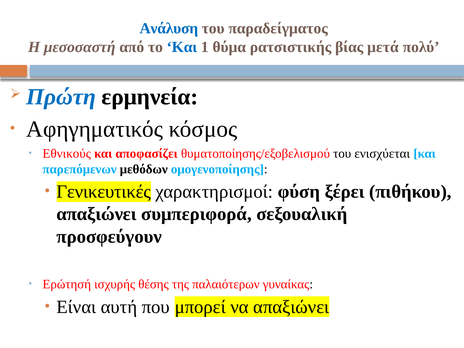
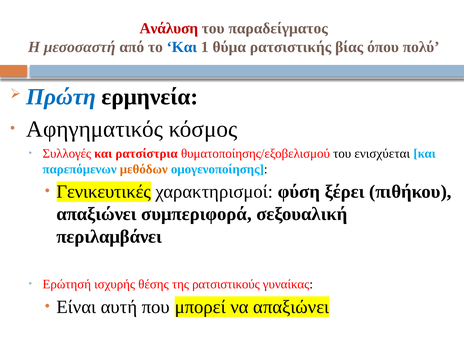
Ανάλυση colour: blue -> red
μετά: μετά -> όπου
Εθνικούς: Εθνικούς -> Συλλογές
αποφασίζει: αποφασίζει -> ρατσίστρια
μεθόδων colour: black -> orange
προσφεύγουν: προσφεύγουν -> περιλαμβάνει
παλαιότερων: παλαιότερων -> ρατσιστικούς
